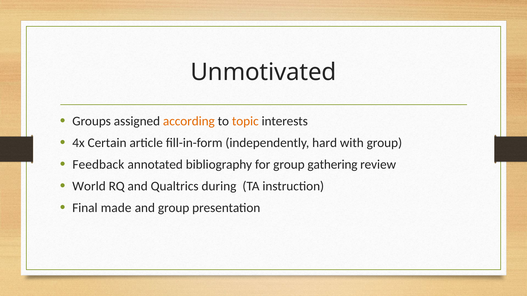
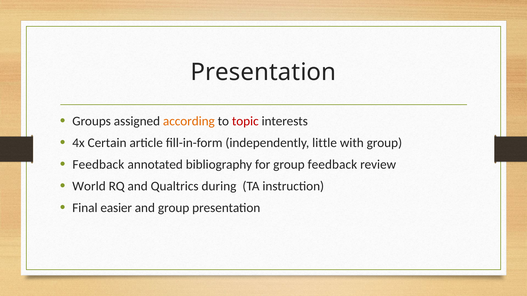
Unmotivated at (263, 72): Unmotivated -> Presentation
topic colour: orange -> red
hard: hard -> little
group gathering: gathering -> feedback
made: made -> easier
